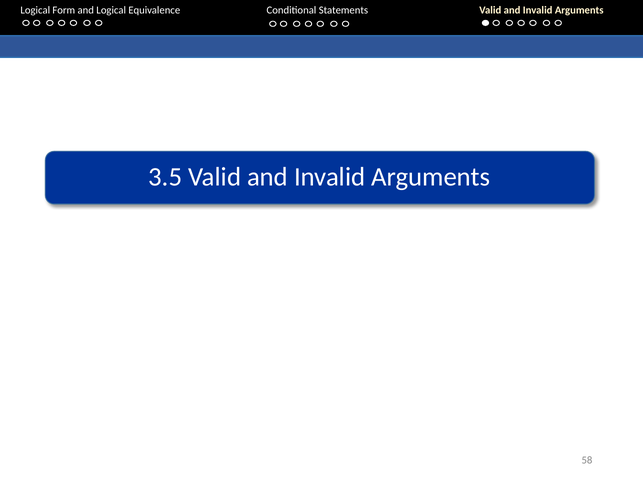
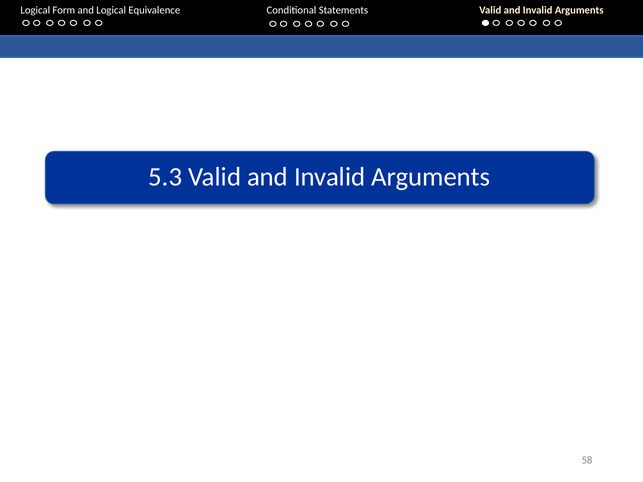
3.5: 3.5 -> 5.3
